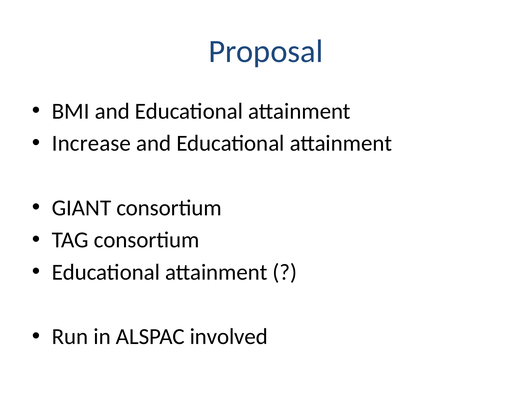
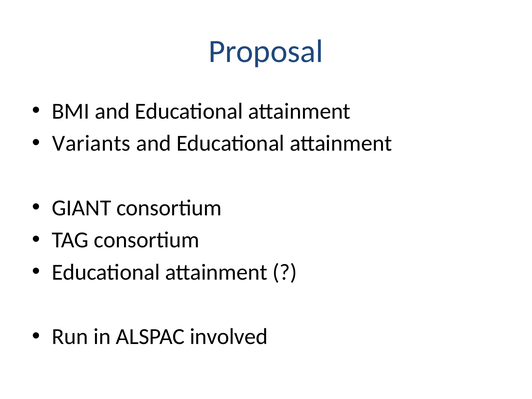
Increase: Increase -> Variants
